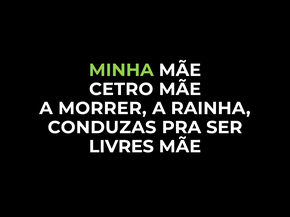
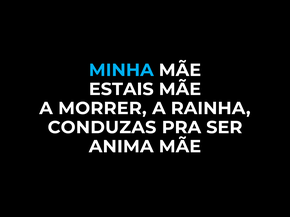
MINHA colour: light green -> light blue
CETRO: CETRO -> ESTAIS
LIVRES: LIVRES -> ANIMA
